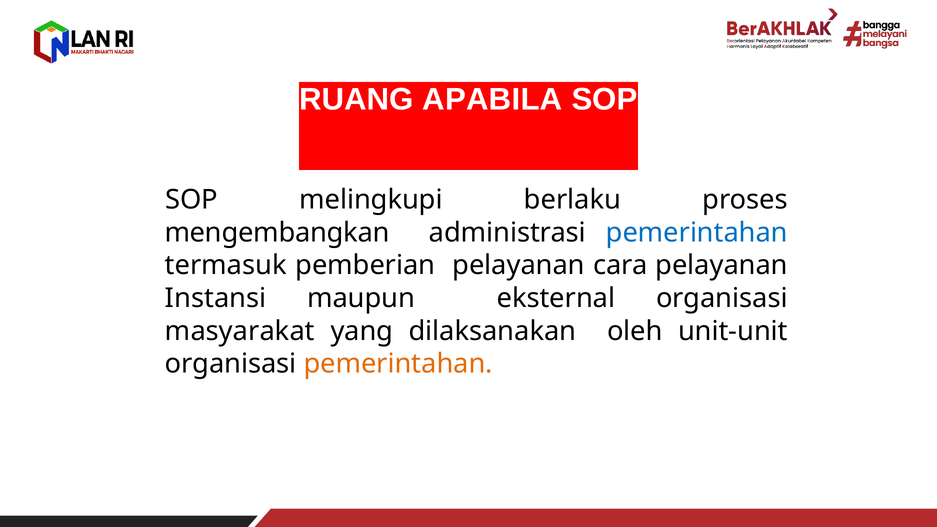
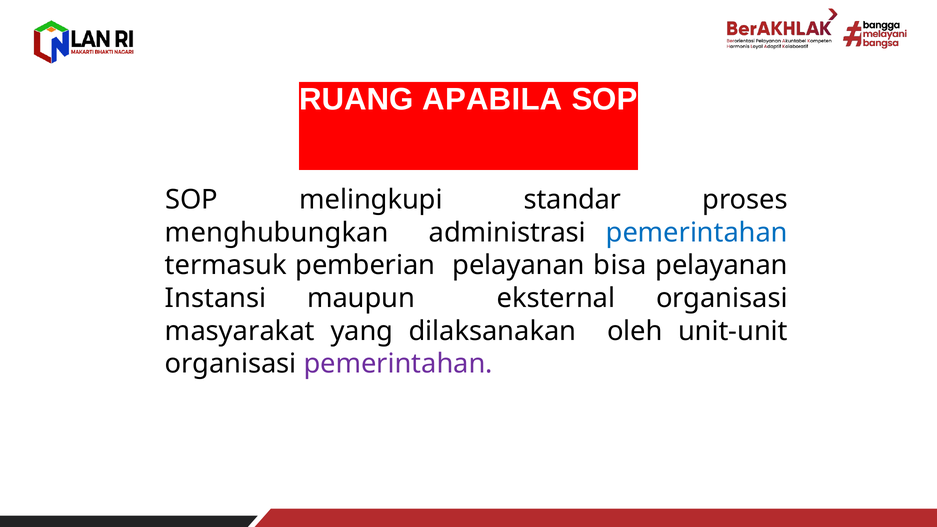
berlaku: berlaku -> standar
mengembangkan: mengembangkan -> menghubungkan
cara: cara -> bisa
pemerintahan at (398, 364) colour: orange -> purple
